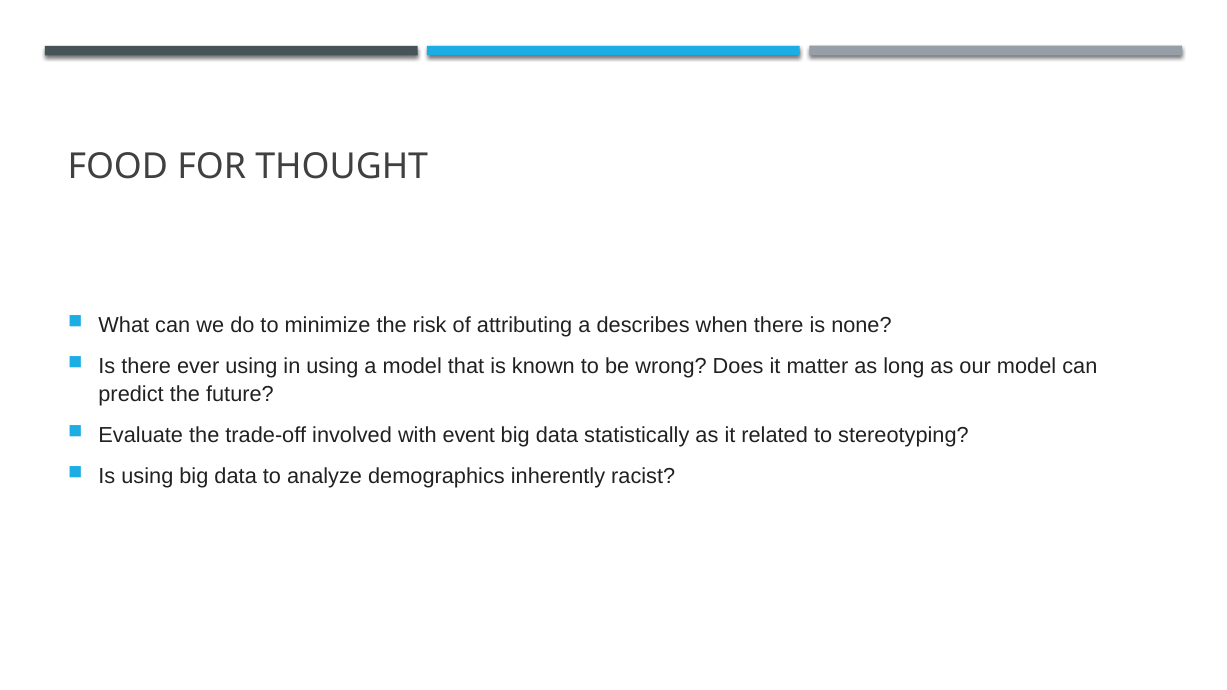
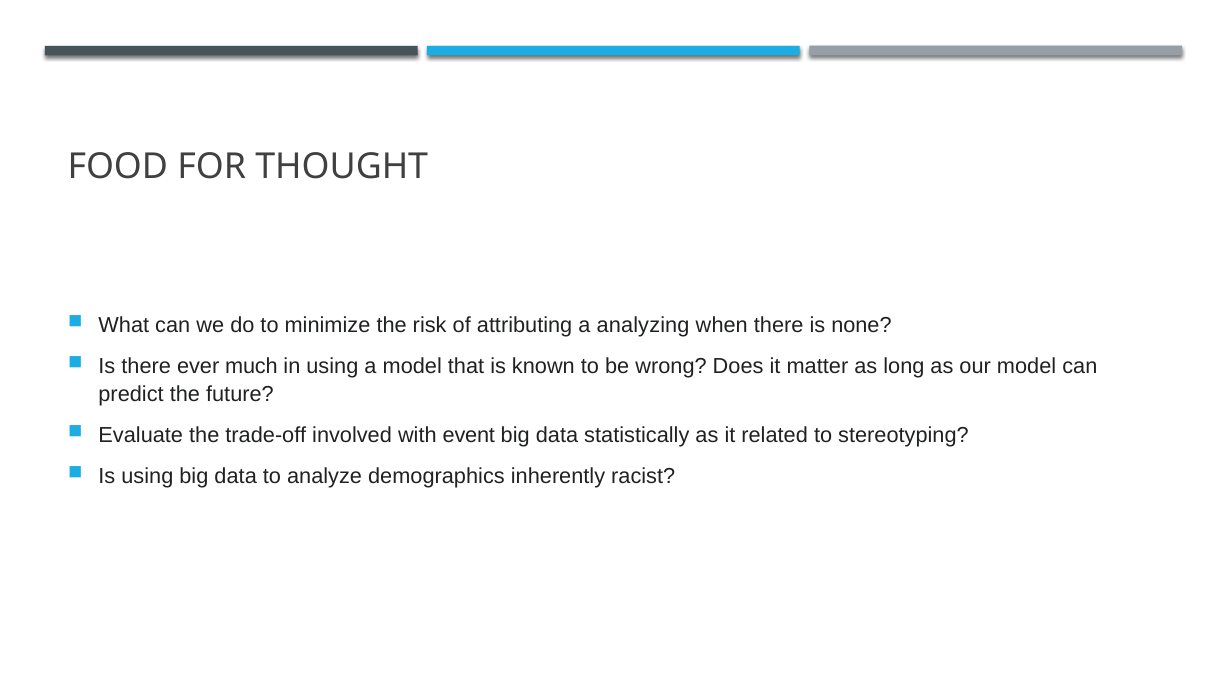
describes: describes -> analyzing
ever using: using -> much
